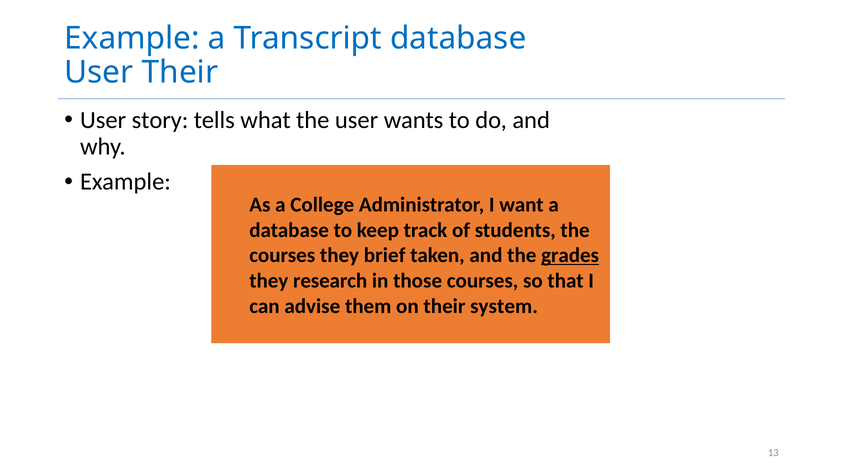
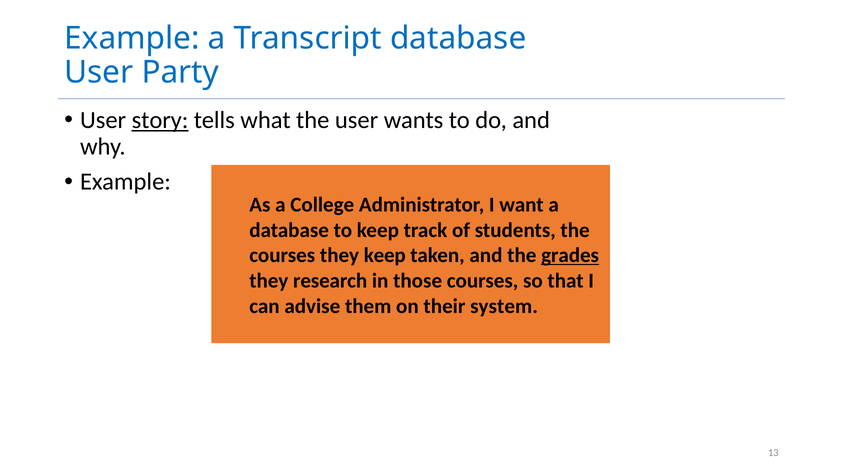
User Their: Their -> Party
story underline: none -> present
they brief: brief -> keep
